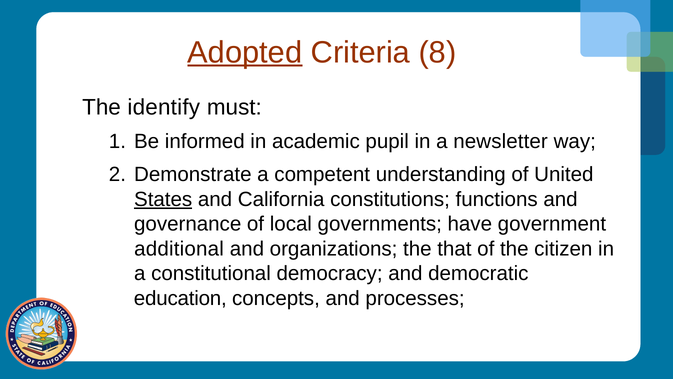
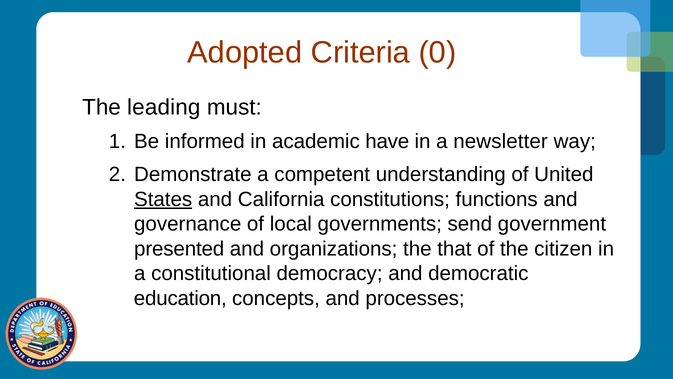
Adopted underline: present -> none
8: 8 -> 0
identify: identify -> leading
pupil: pupil -> have
have: have -> send
additional: additional -> presented
